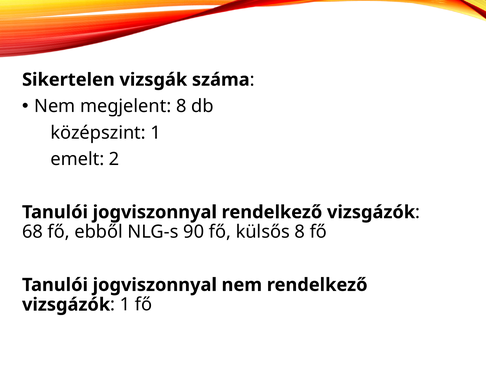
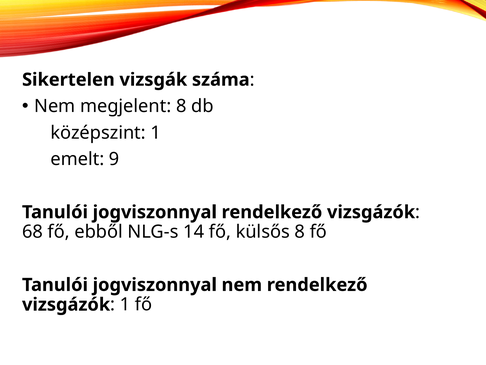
2: 2 -> 9
90: 90 -> 14
